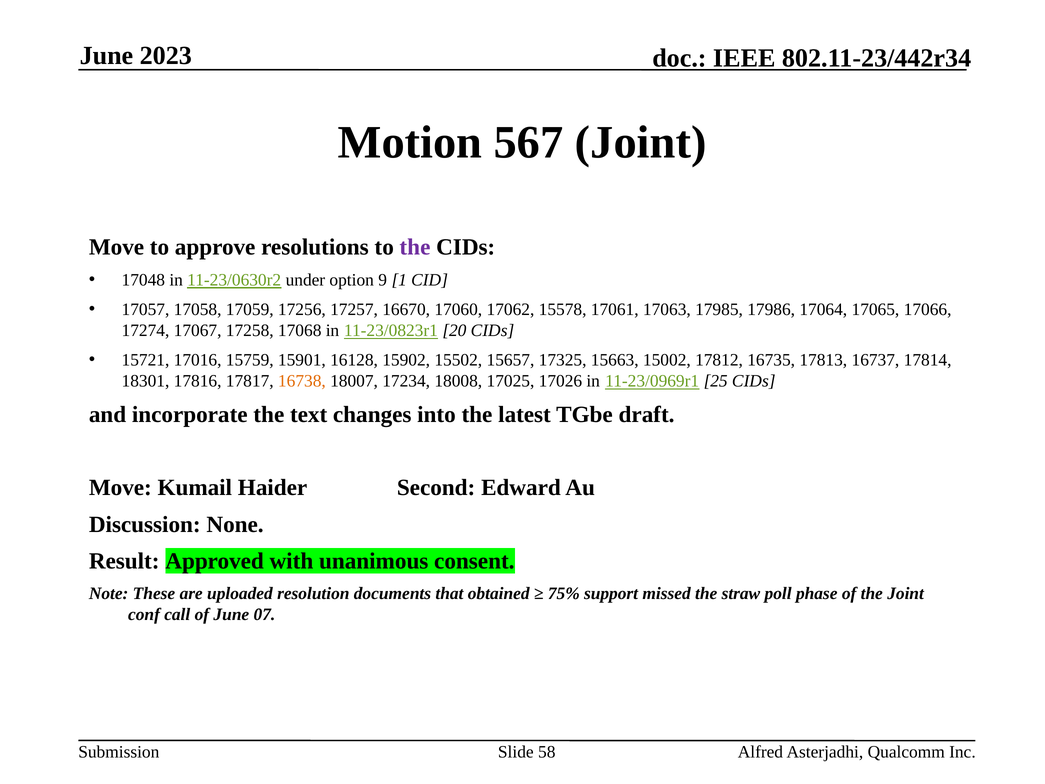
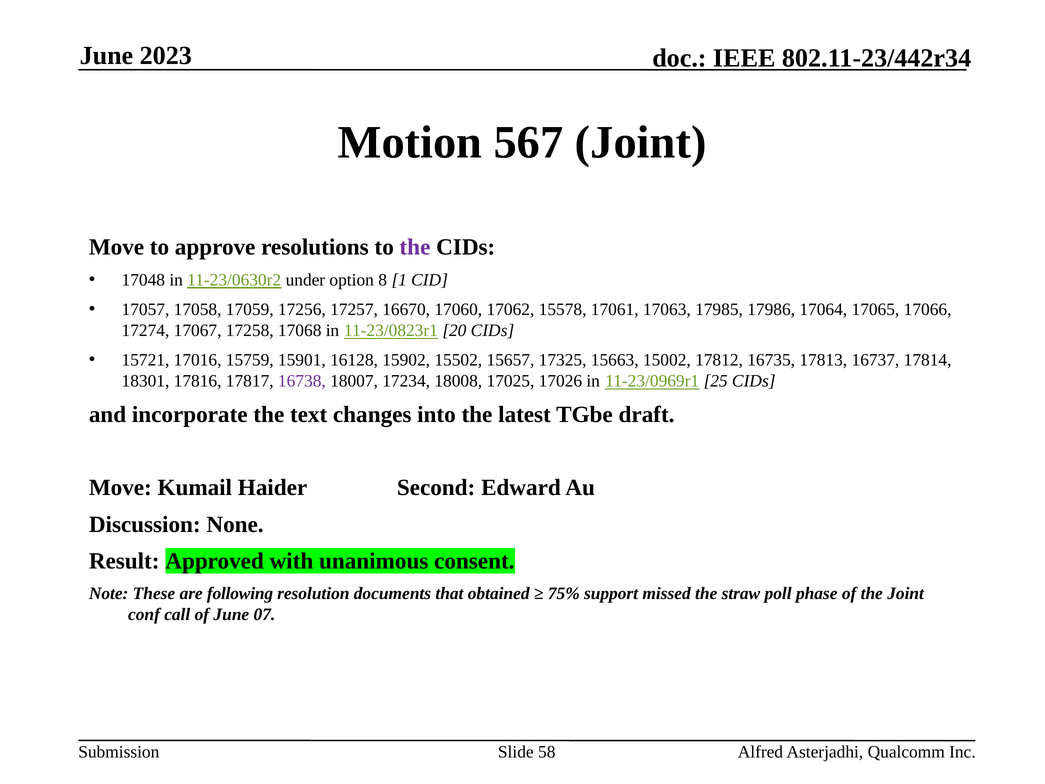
9: 9 -> 8
16738 colour: orange -> purple
uploaded: uploaded -> following
